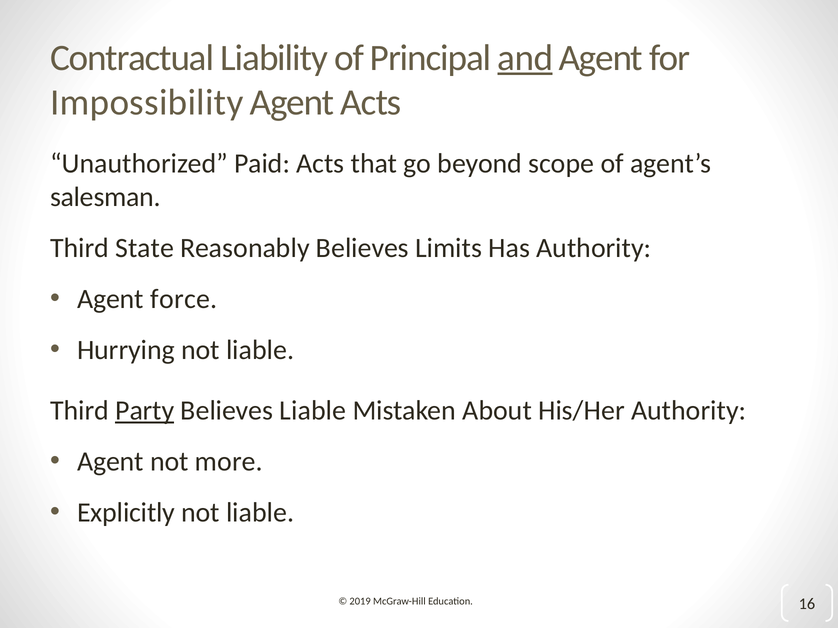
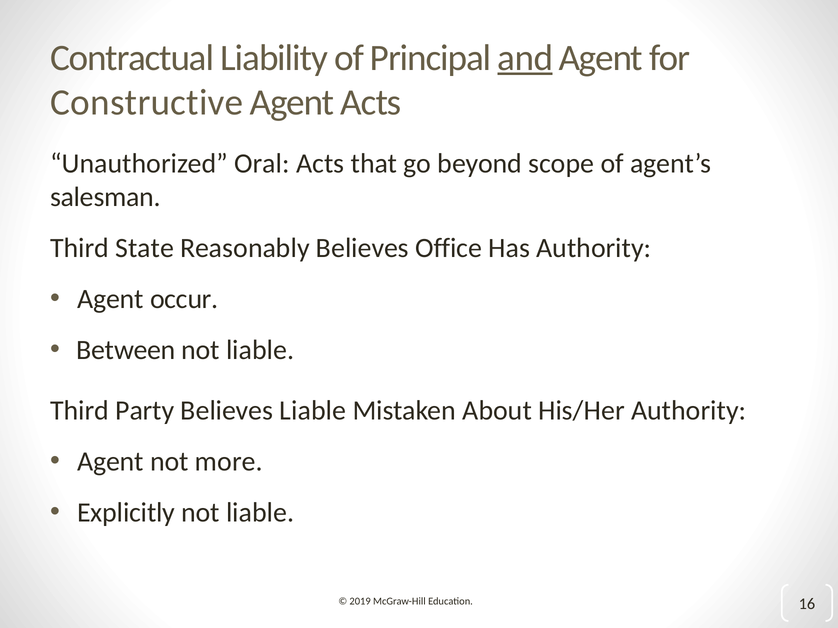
Impossibility: Impossibility -> Constructive
Paid: Paid -> Oral
Limits: Limits -> Office
force: force -> occur
Hurrying: Hurrying -> Between
Party underline: present -> none
